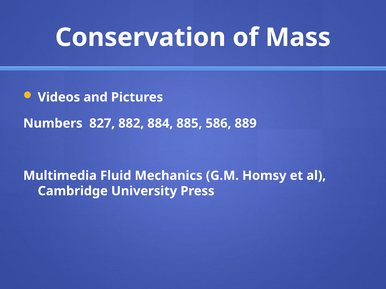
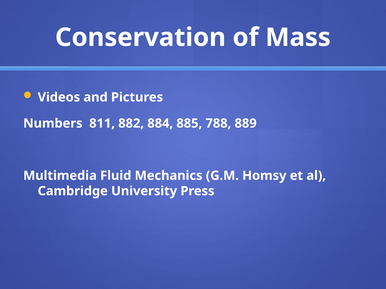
827: 827 -> 811
586: 586 -> 788
